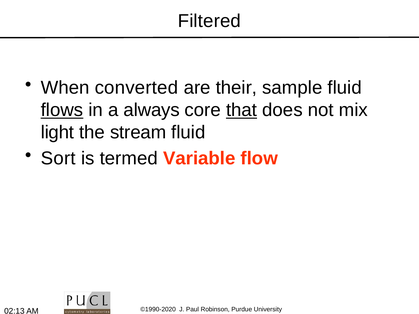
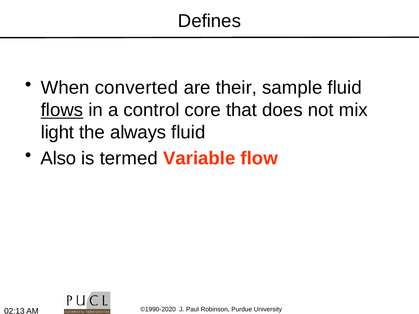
Filtered: Filtered -> Defines
always: always -> control
that underline: present -> none
stream: stream -> always
Sort: Sort -> Also
